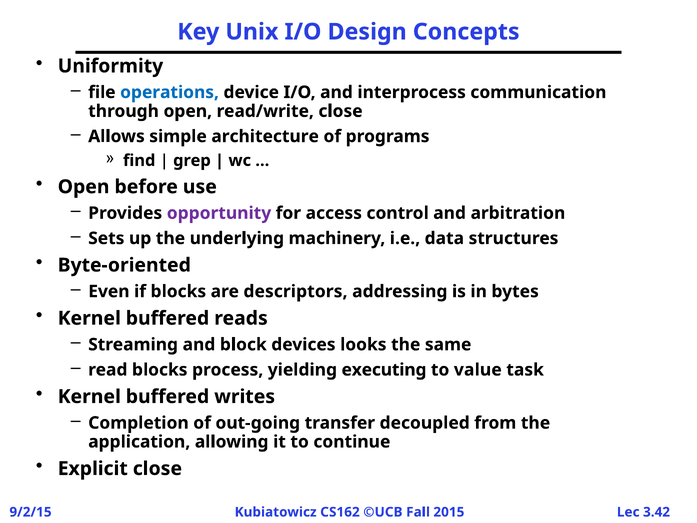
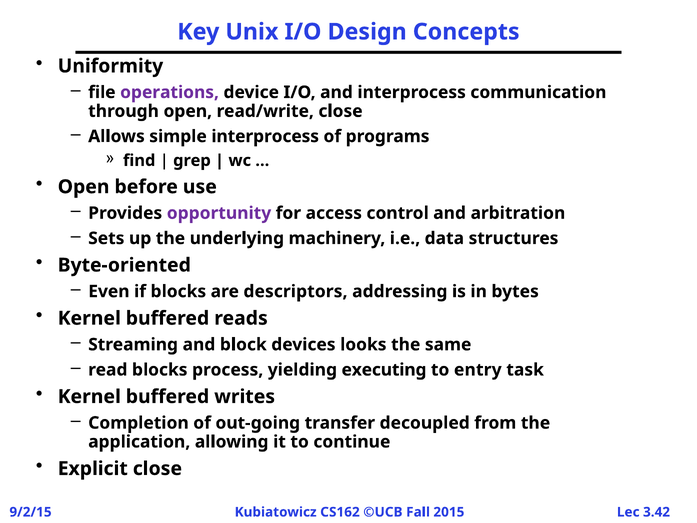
operations colour: blue -> purple
simple architecture: architecture -> interprocess
value: value -> entry
